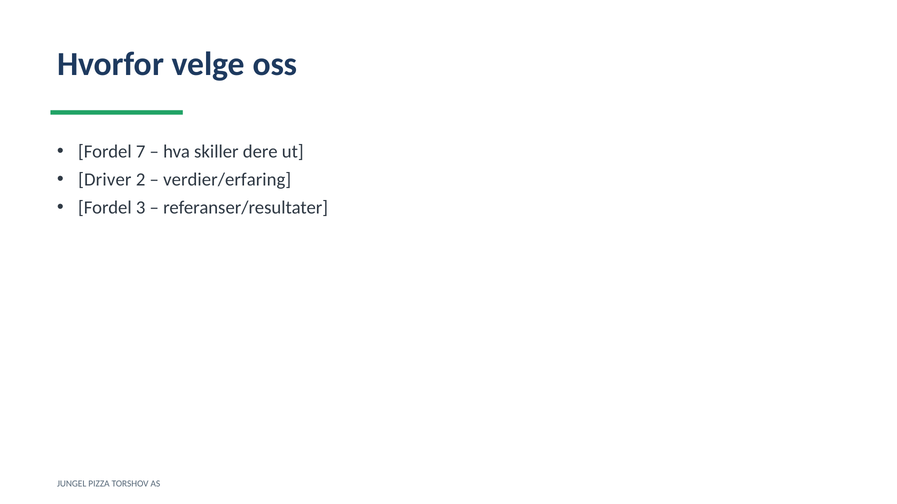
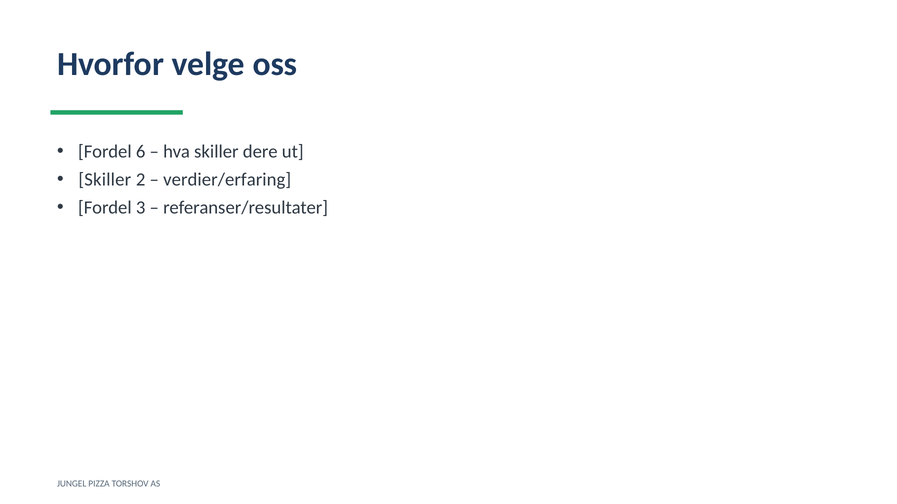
7: 7 -> 6
Driver at (105, 180): Driver -> Skiller
